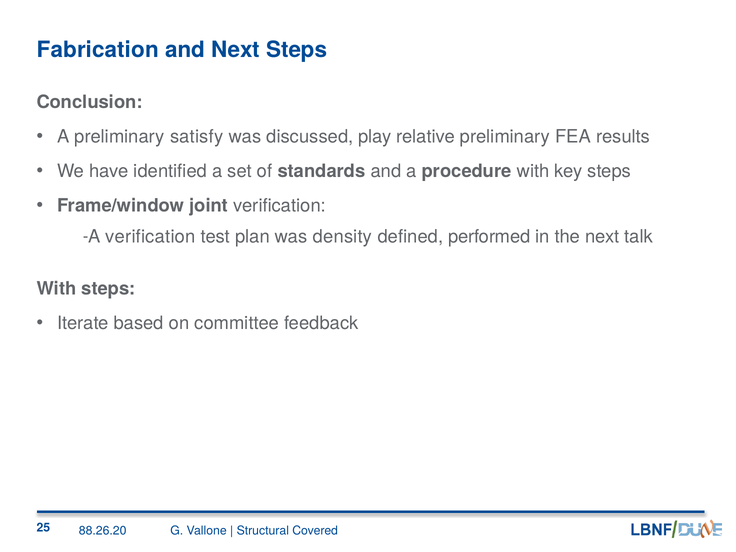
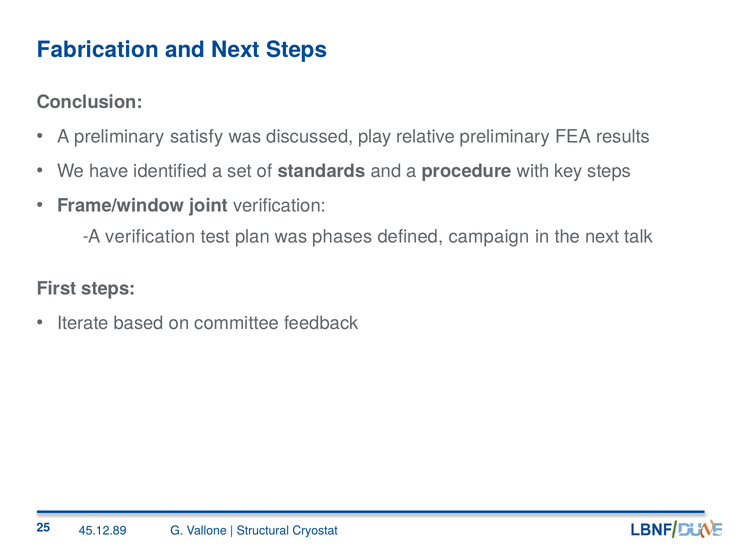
density: density -> phases
performed: performed -> campaign
With at (56, 289): With -> First
88.26.20: 88.26.20 -> 45.12.89
Covered: Covered -> Cryostat
